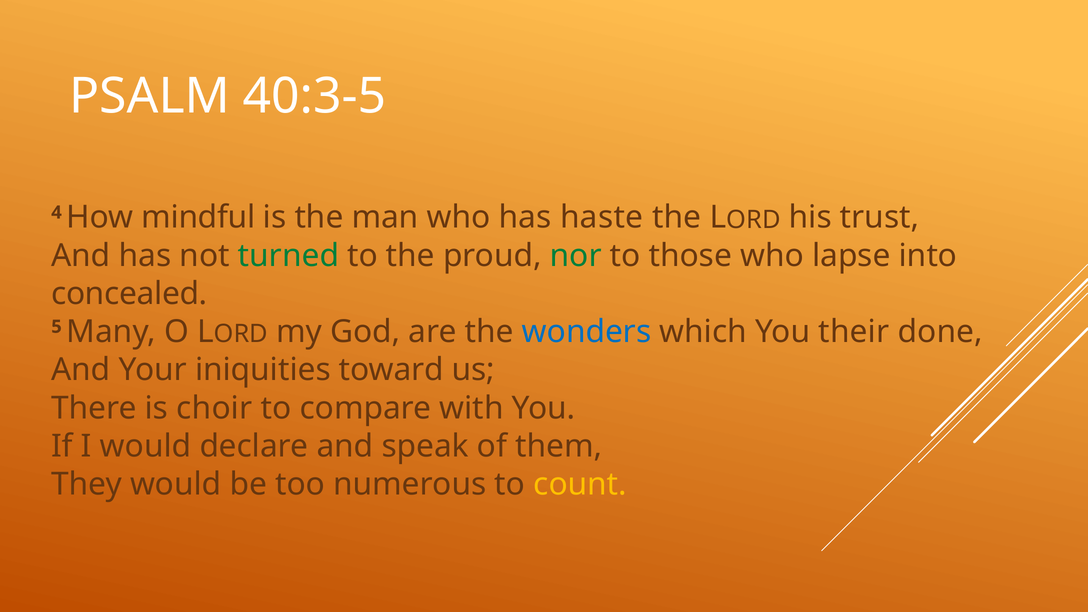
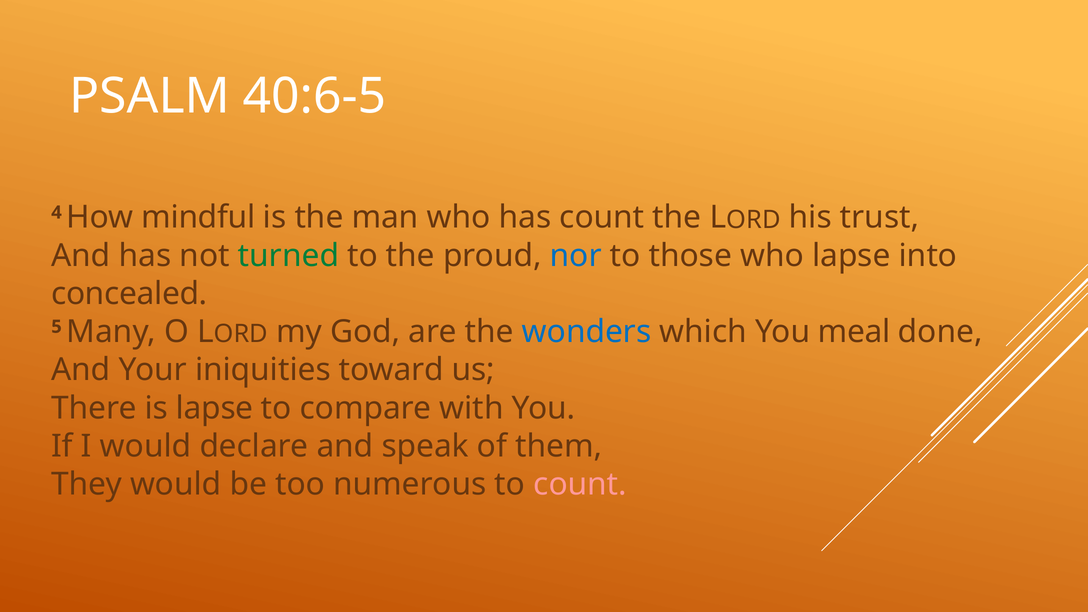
40:3-5: 40:3-5 -> 40:6-5
has haste: haste -> count
nor colour: green -> blue
their: their -> meal
is choir: choir -> lapse
count at (580, 484) colour: yellow -> pink
